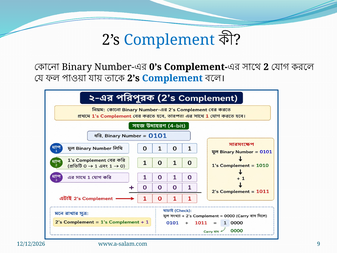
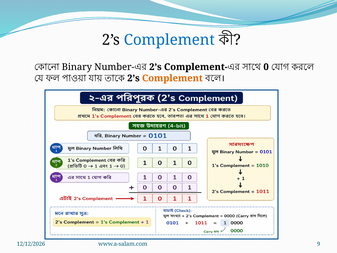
0’s at (155, 67): 0’s -> 2’s
2: 2 -> 0
Complement at (172, 78) colour: blue -> orange
